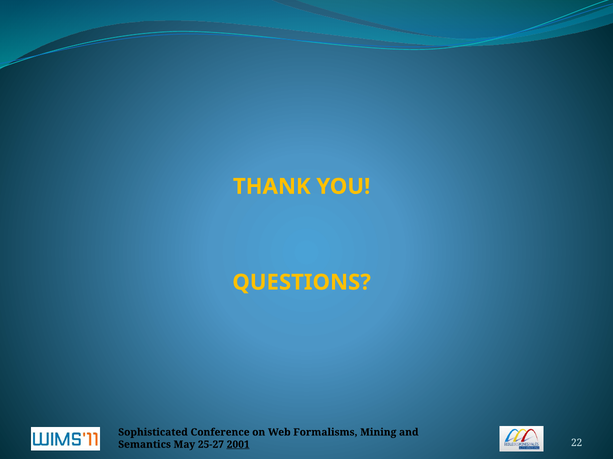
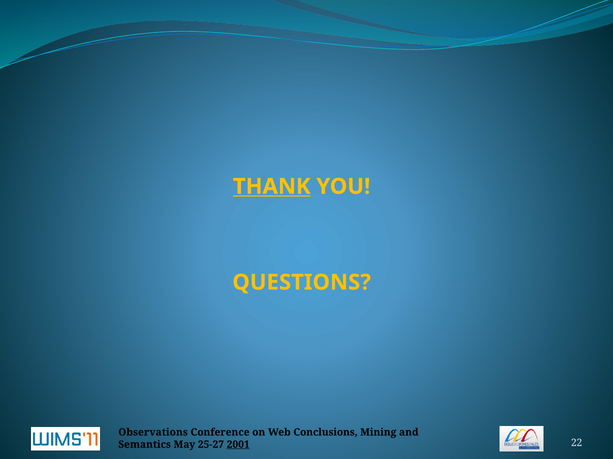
THANK underline: none -> present
Sophisticated: Sophisticated -> Observations
Formalisms: Formalisms -> Conclusions
